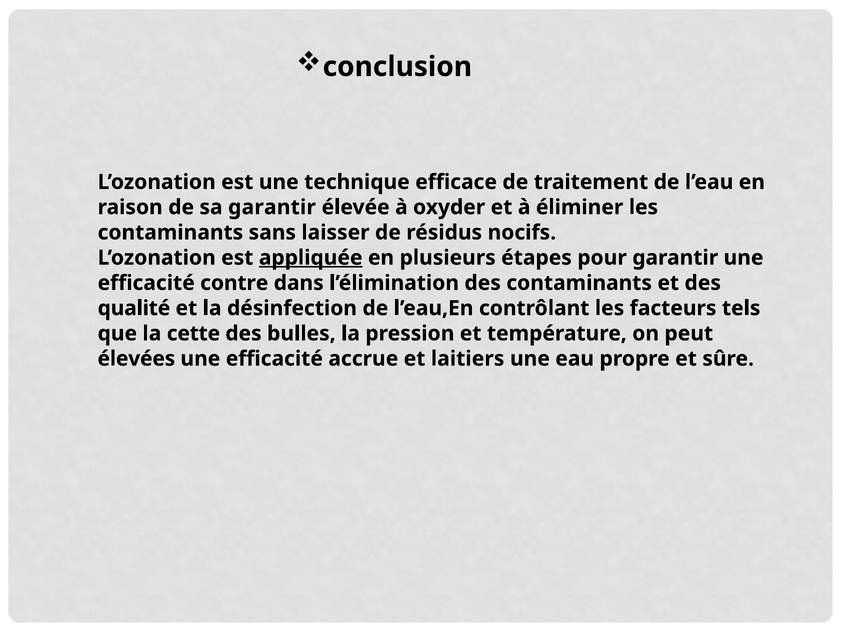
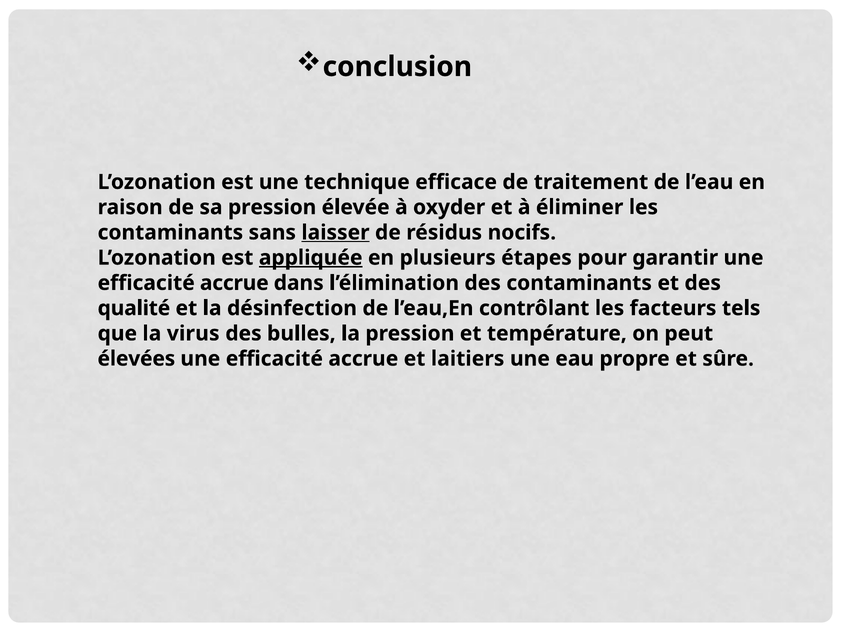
sa garantir: garantir -> pression
laisser underline: none -> present
contre at (234, 283): contre -> accrue
cette: cette -> virus
